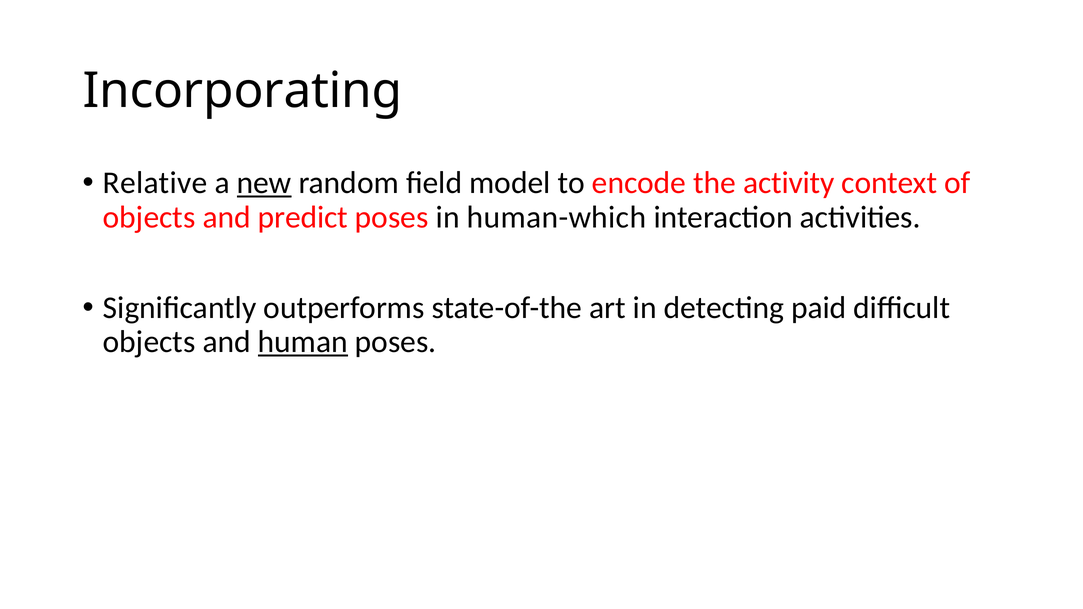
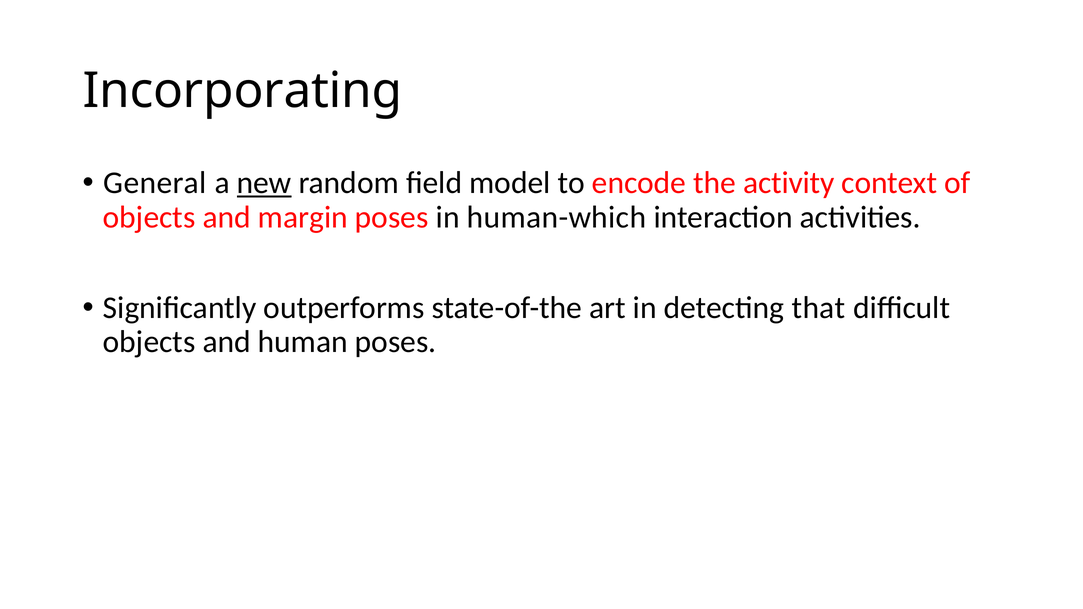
Relative: Relative -> General
predict: predict -> margin
paid: paid -> that
human underline: present -> none
